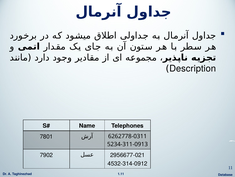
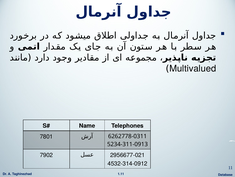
Description: Description -> Multivalued
